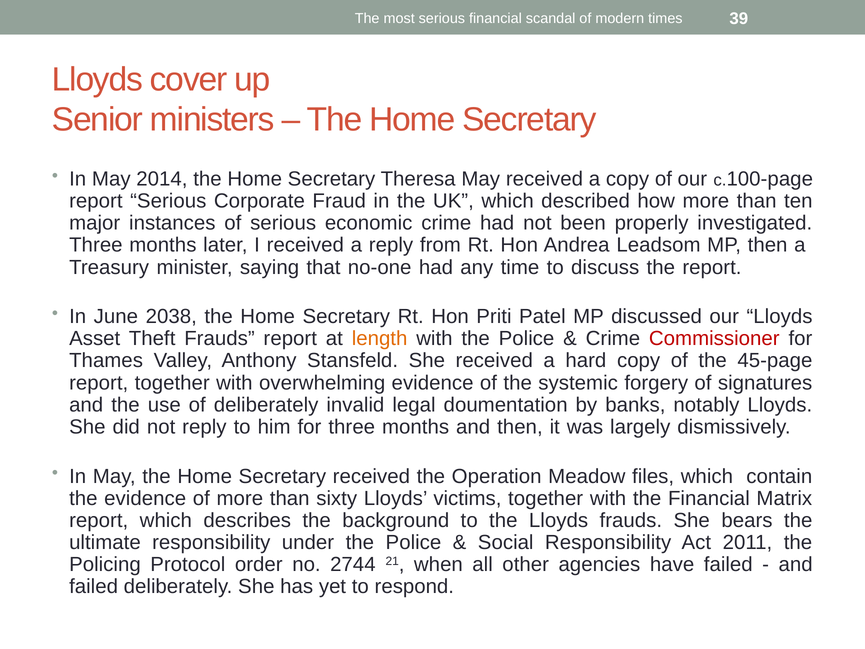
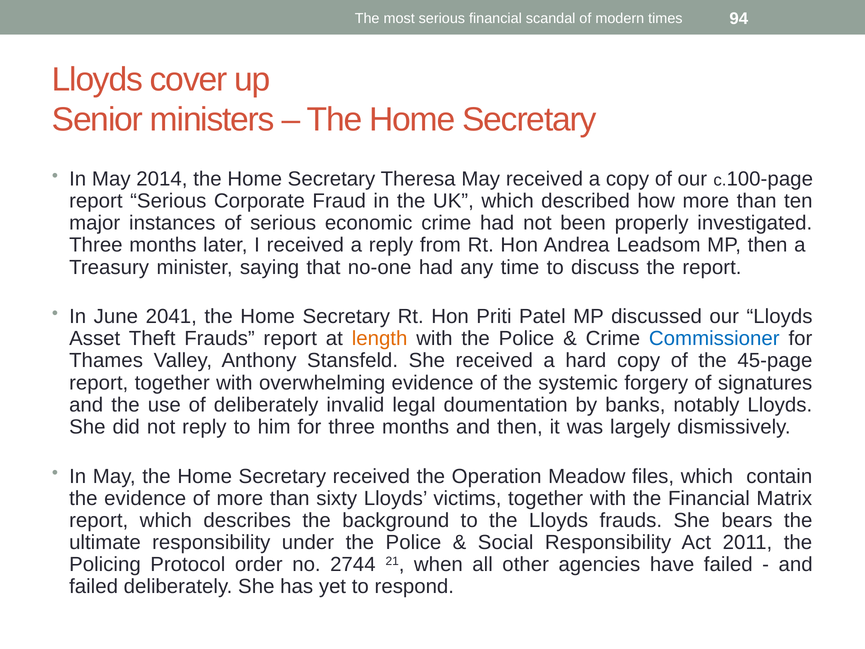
39: 39 -> 94
2038: 2038 -> 2041
Commissioner colour: red -> blue
